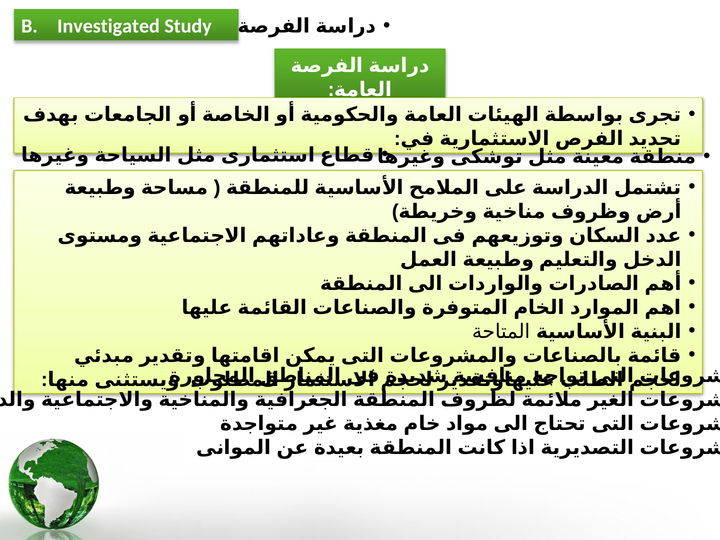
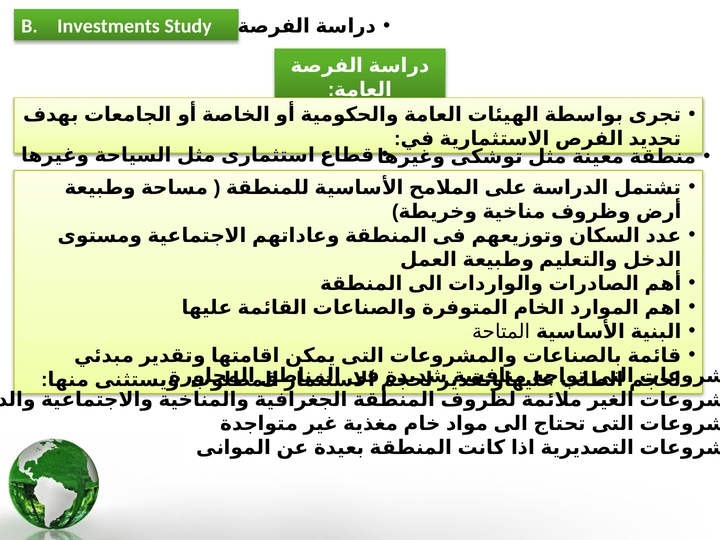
Investigated: Investigated -> Investments
